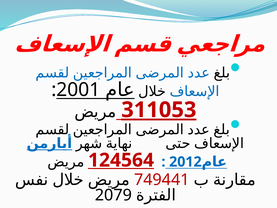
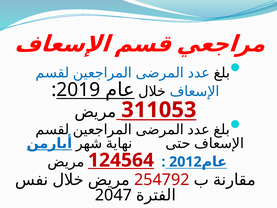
2001: 2001 -> 2019
311053 underline: present -> none
749441: 749441 -> 254792
2079: 2079 -> 2047
